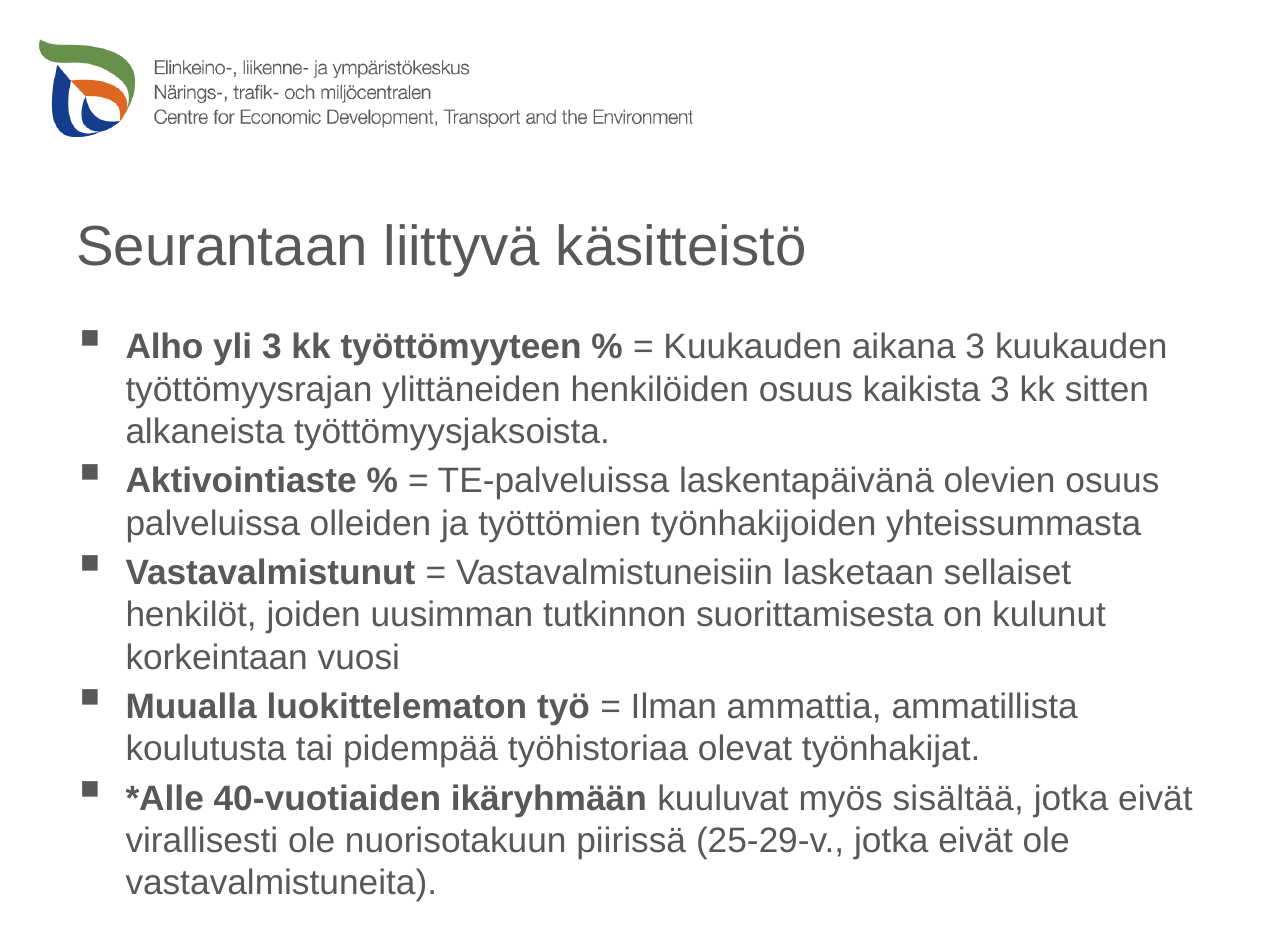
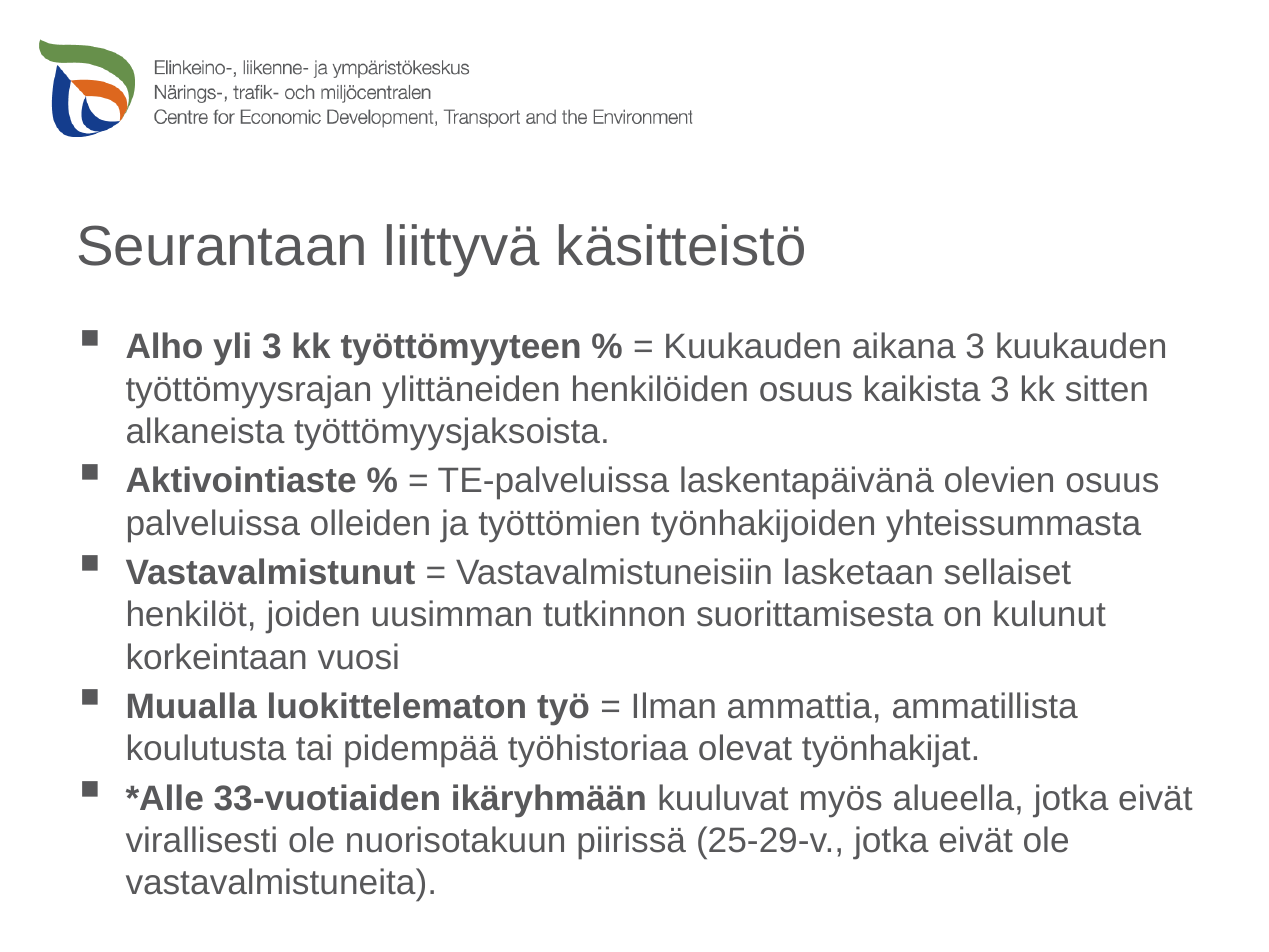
40-vuotiaiden: 40-vuotiaiden -> 33-vuotiaiden
sisältää: sisältää -> alueella
